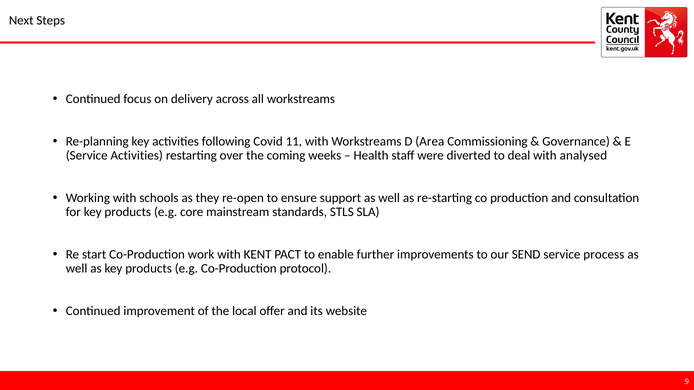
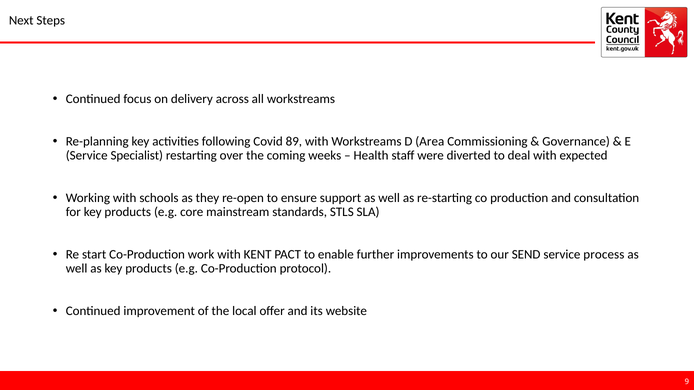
11: 11 -> 89
Service Activities: Activities -> Specialist
analysed: analysed -> expected
